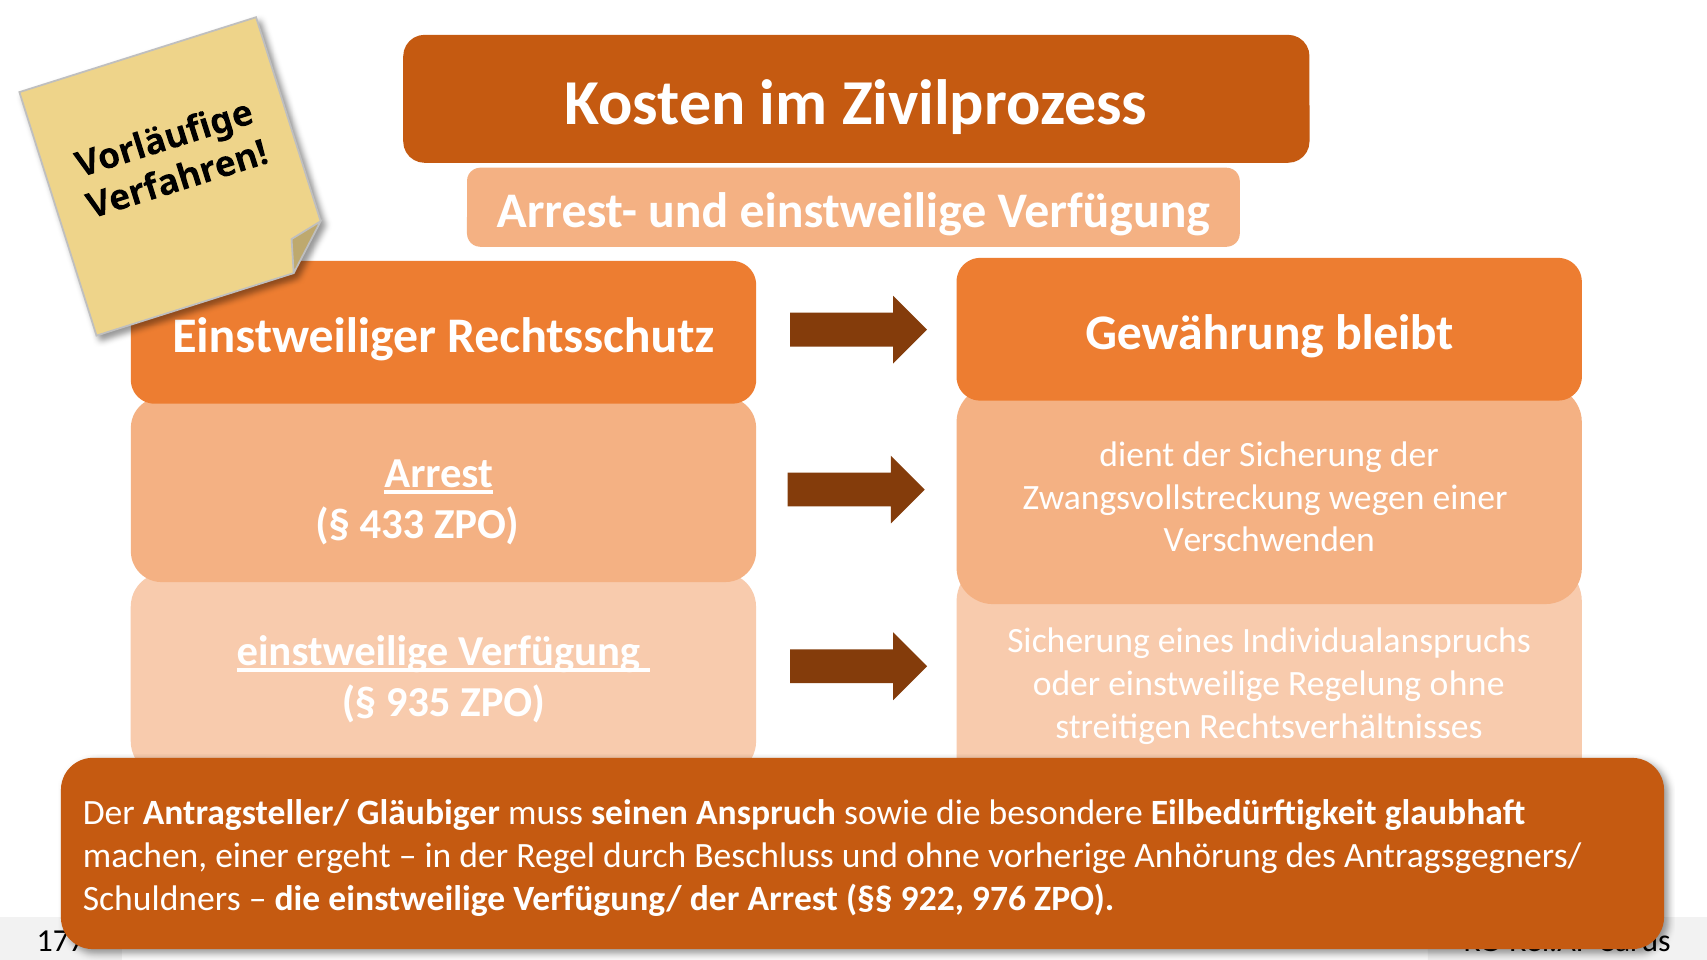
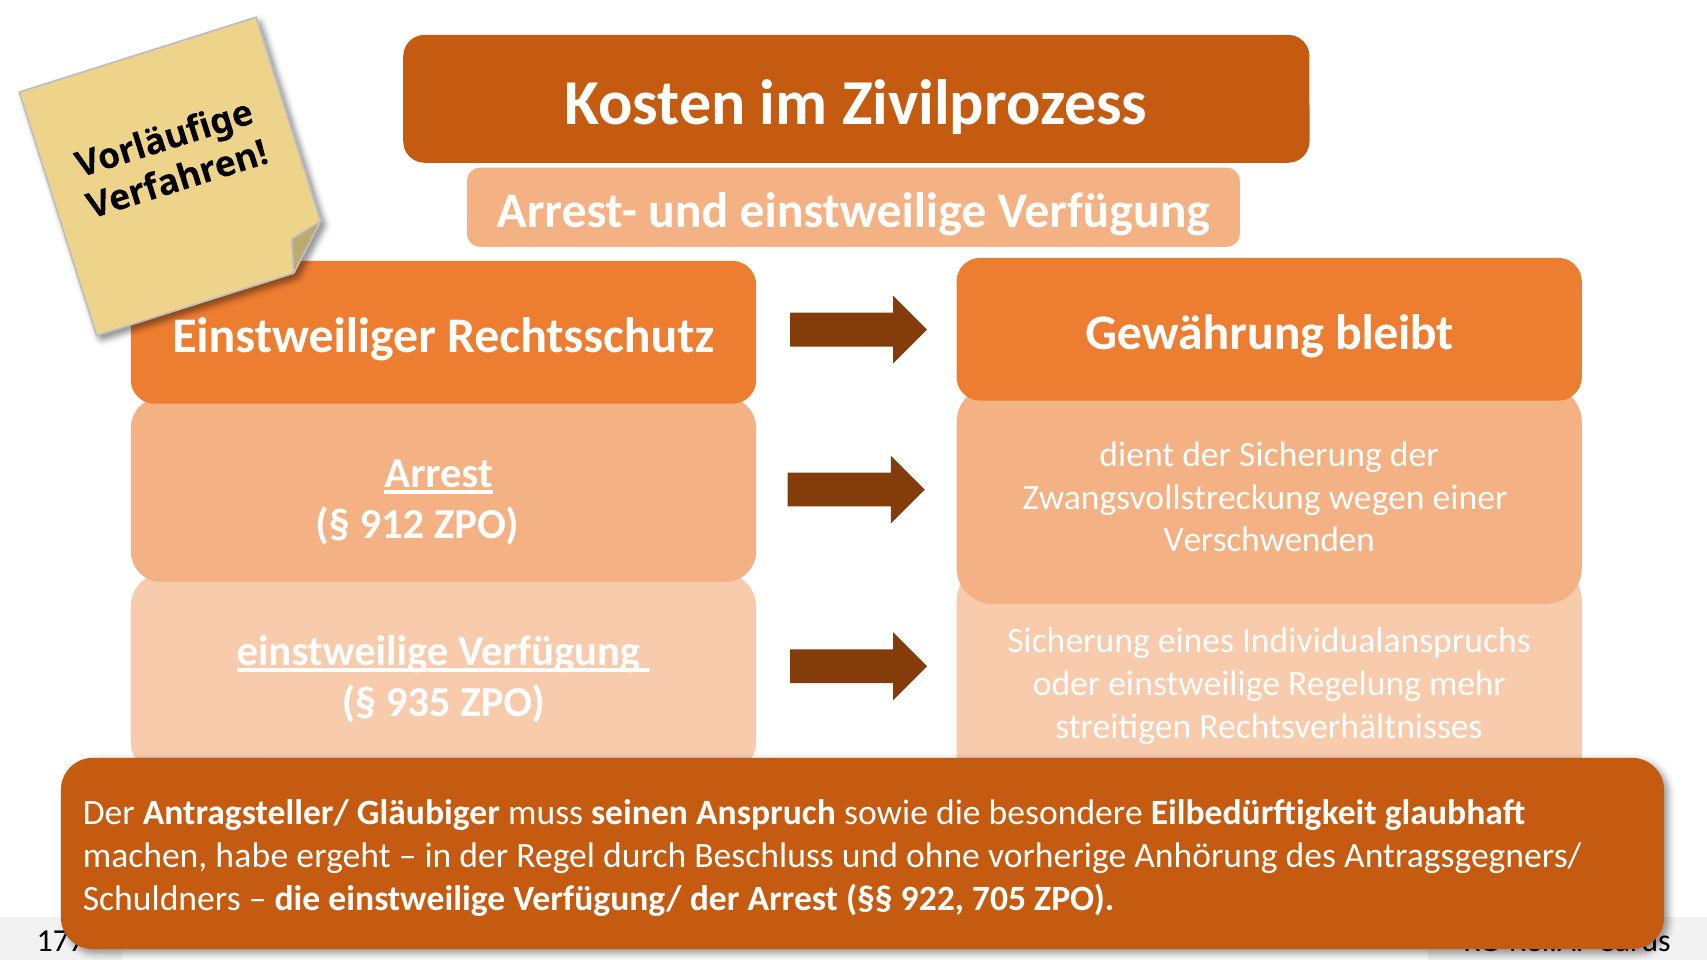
433: 433 -> 912
Regelung ohne: ohne -> mehr
machen einer: einer -> habe
976: 976 -> 705
